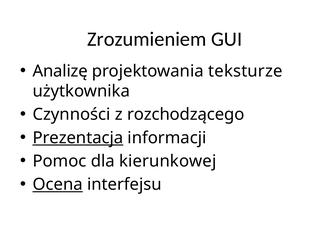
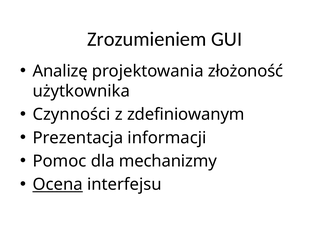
teksturze: teksturze -> złożoność
rozchodzącego: rozchodzącego -> zdefiniowanym
Prezentacja underline: present -> none
kierunkowej: kierunkowej -> mechanizmy
